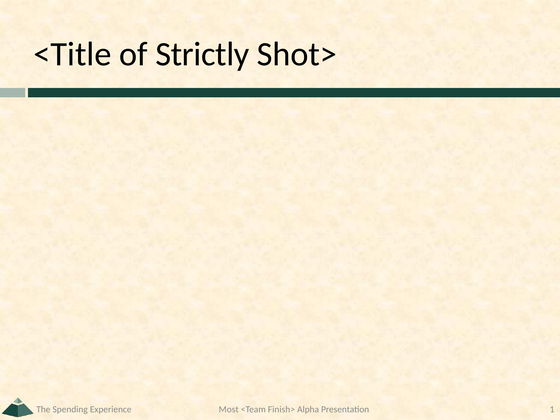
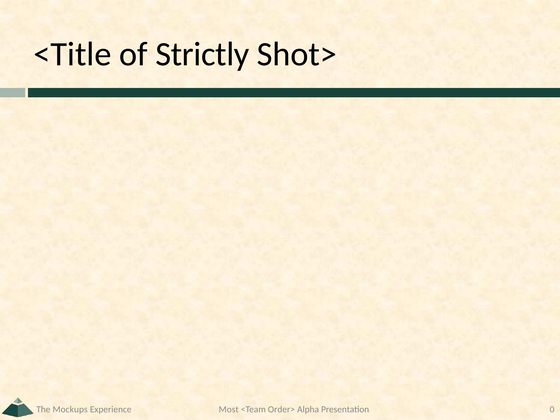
Finish>: Finish> -> Order>
1: 1 -> 0
Spending: Spending -> Mockups
